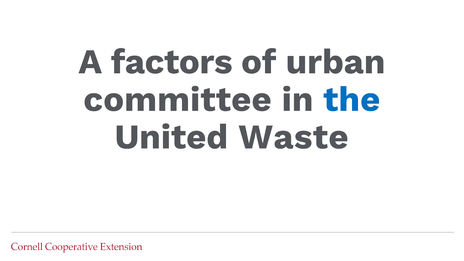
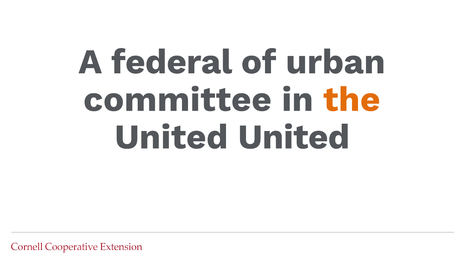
factors: factors -> federal
the colour: blue -> orange
United Waste: Waste -> United
